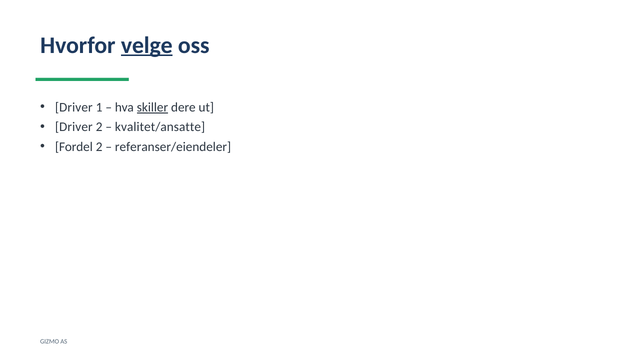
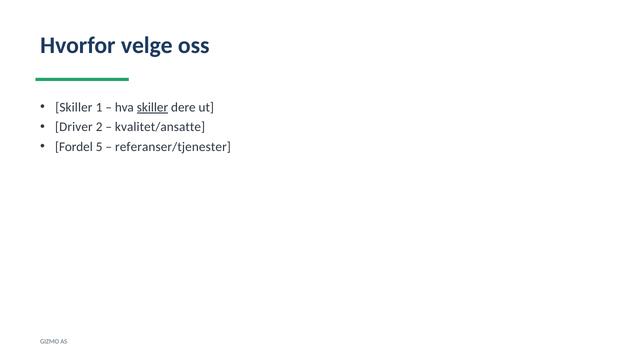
velge underline: present -> none
Driver at (74, 107): Driver -> Skiller
Fordel 2: 2 -> 5
referanser/eiendeler: referanser/eiendeler -> referanser/tjenester
